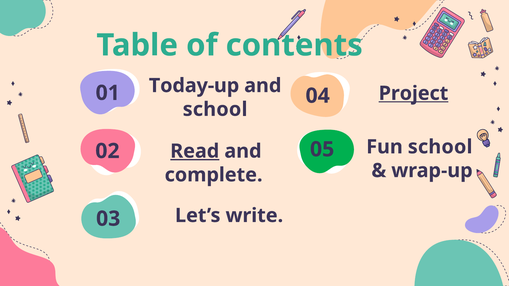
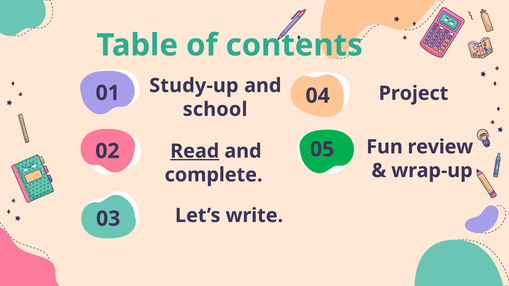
Today-up: Today-up -> Study-up
Project underline: present -> none
Fun school: school -> review
